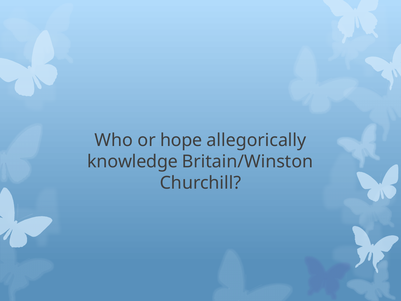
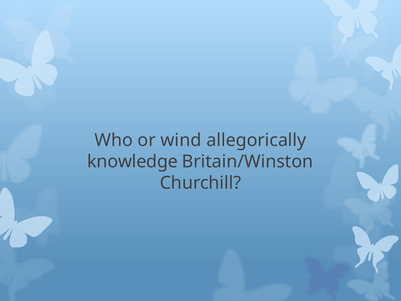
hope: hope -> wind
